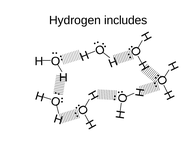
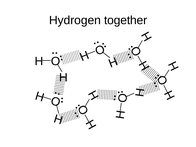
includes: includes -> together
